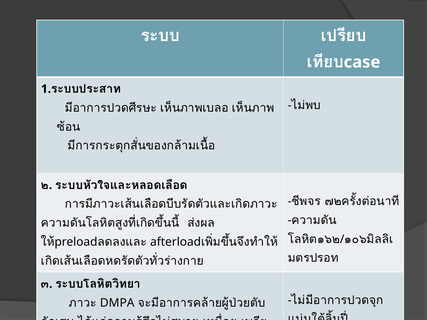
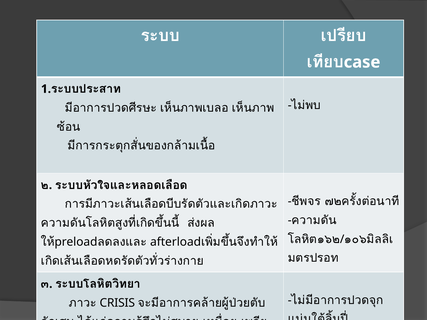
DMPA: DMPA -> CRISIS
